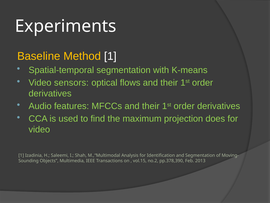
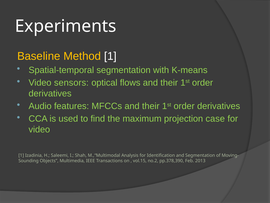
does: does -> case
